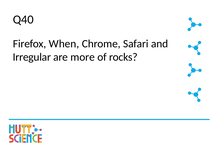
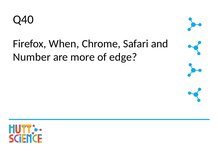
Irregular: Irregular -> Number
rocks: rocks -> edge
